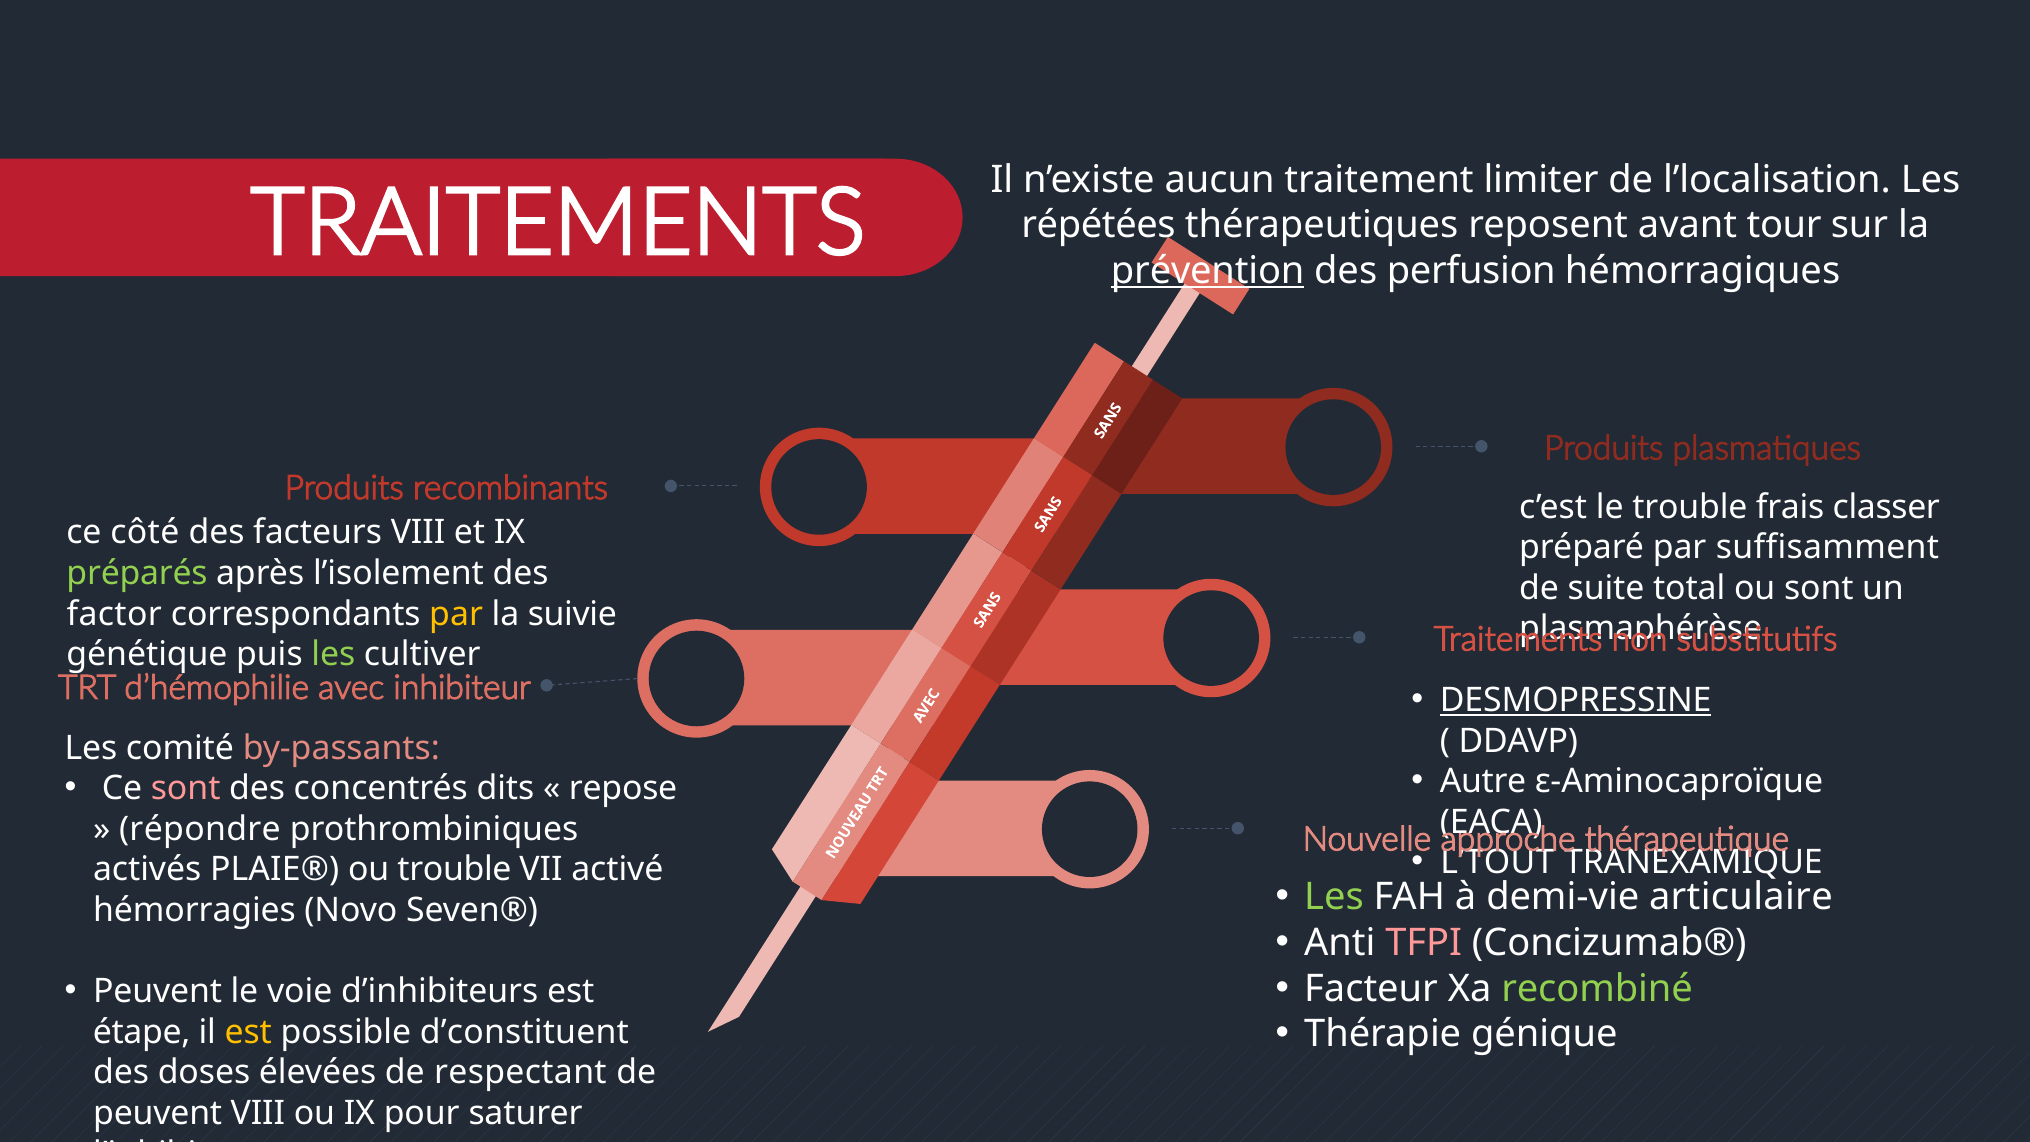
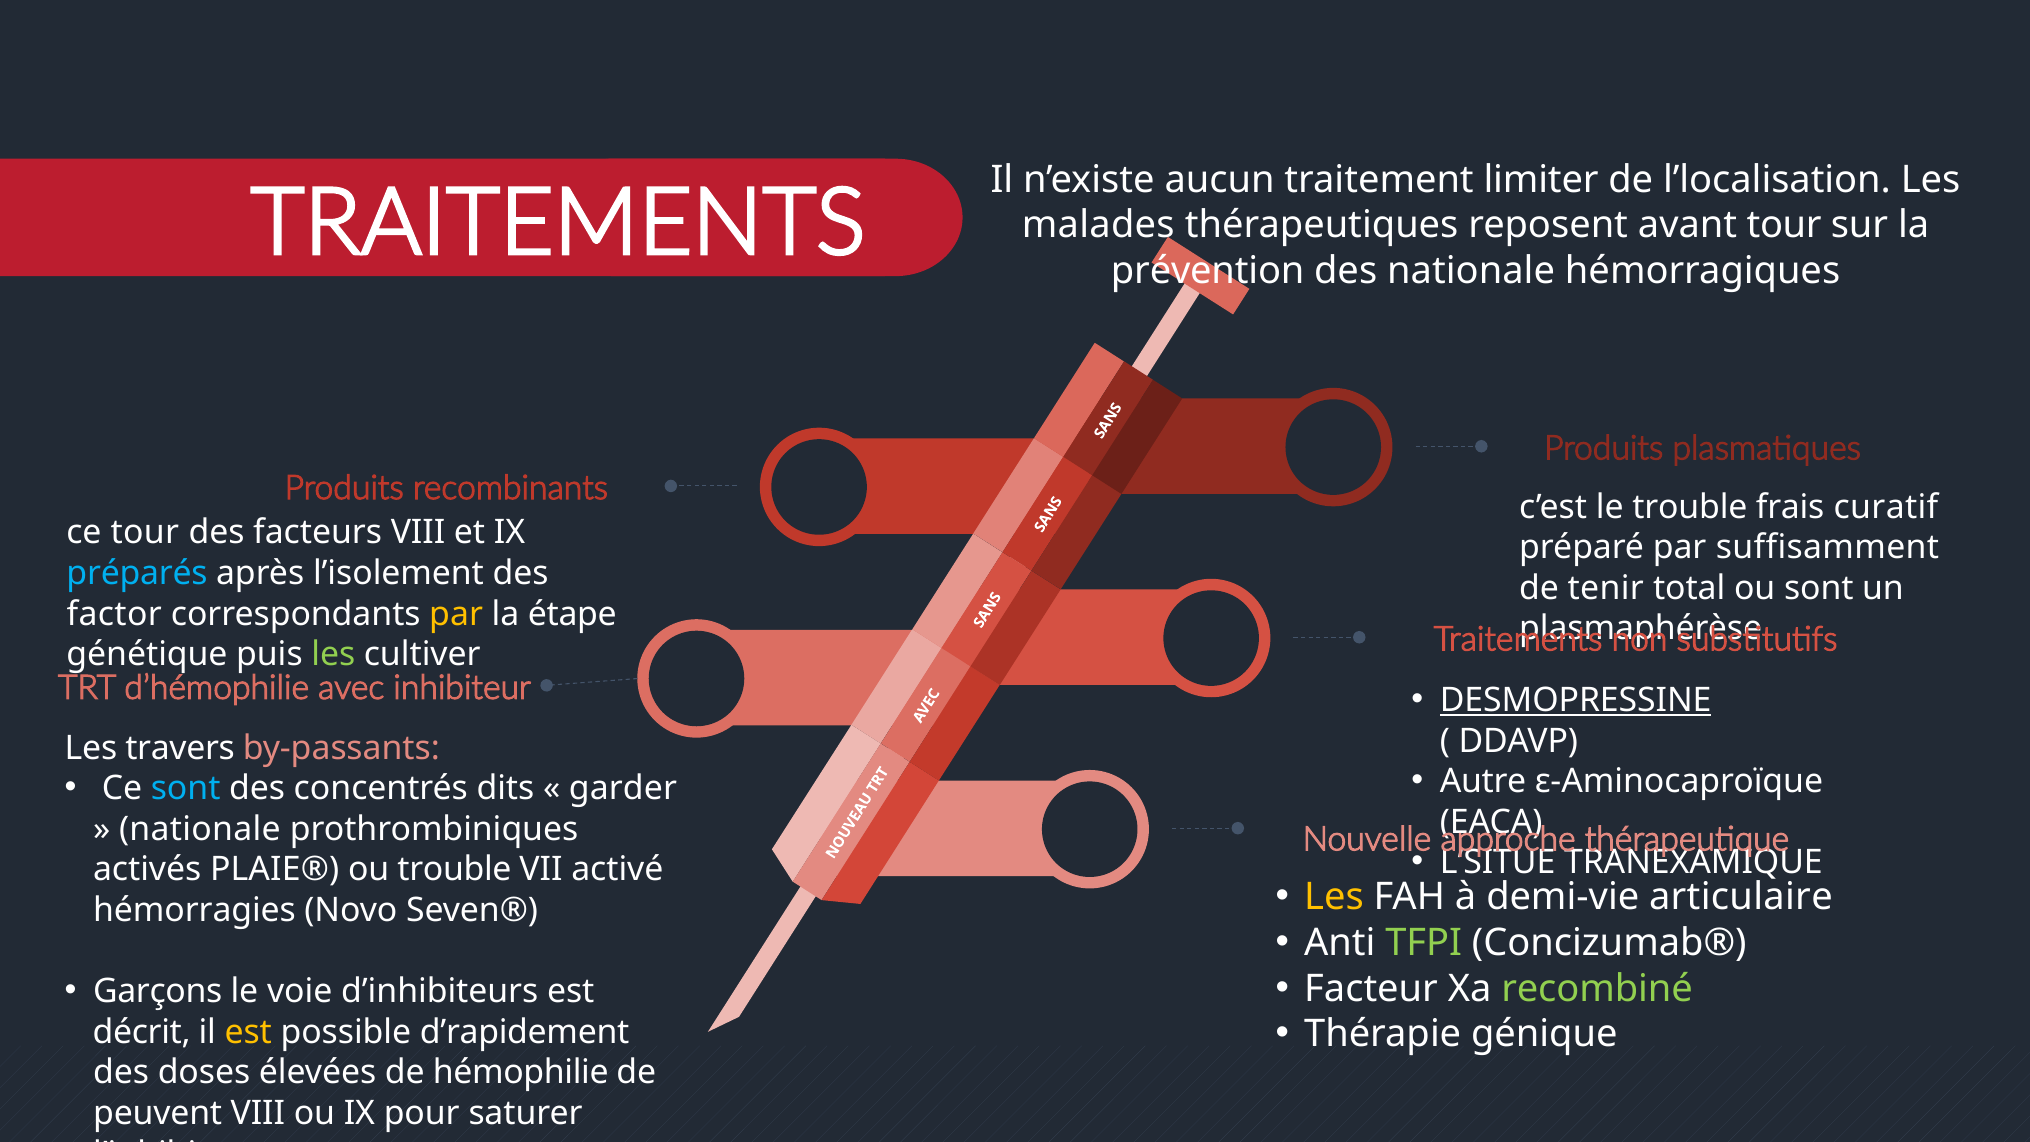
répétées: répétées -> malades
prévention underline: present -> none
des perfusion: perfusion -> nationale
classer: classer -> curatif
ce côté: côté -> tour
préparés colour: light green -> light blue
suite: suite -> tenir
suivie: suivie -> étape
comité: comité -> travers
sont at (186, 789) colour: pink -> light blue
repose: repose -> garder
répondre at (200, 829): répondre -> nationale
L’TOUT: L’TOUT -> L’SITUE
Les at (1334, 897) colour: light green -> yellow
TFPI colour: pink -> light green
Peuvent at (158, 991): Peuvent -> Garçons
étape: étape -> décrit
d’constituent: d’constituent -> d’rapidement
respectant: respectant -> hémophilie
